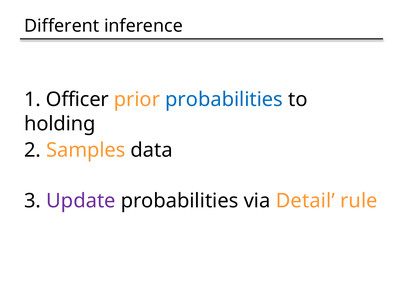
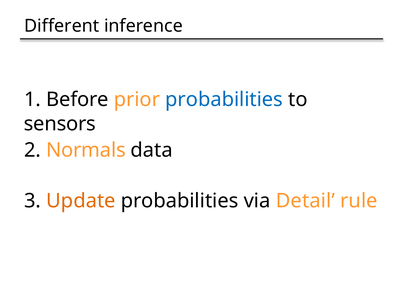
Officer: Officer -> Before
holding: holding -> sensors
Samples: Samples -> Normals
Update colour: purple -> orange
